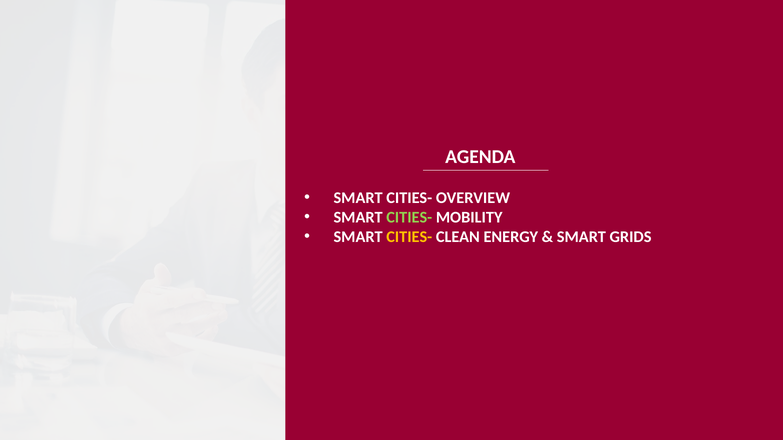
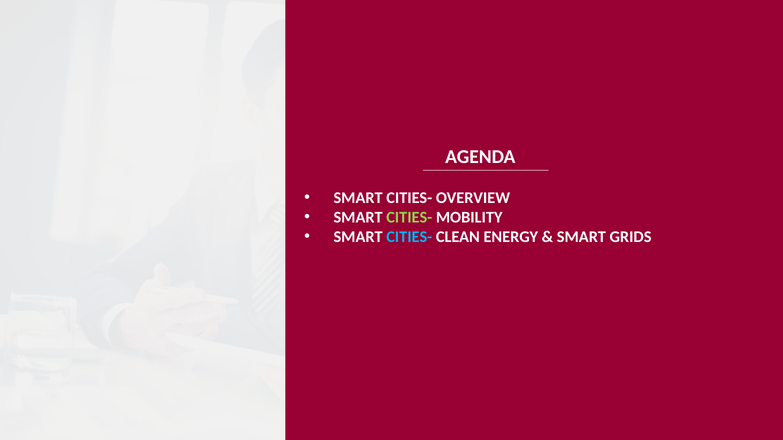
CITIES- at (409, 237) colour: yellow -> light blue
